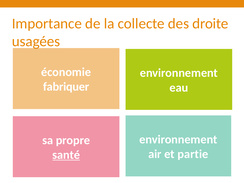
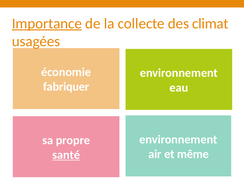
Importance underline: none -> present
droite: droite -> climat
partie: partie -> même
